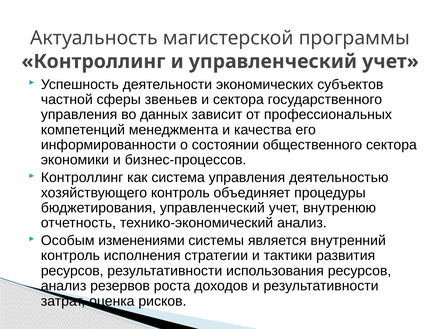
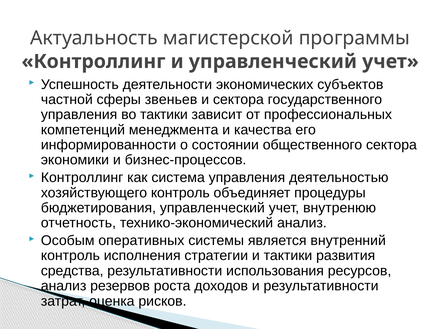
во данных: данных -> тактики
изменениями: изменениями -> оперативных
ресурсов at (72, 271): ресурсов -> средства
